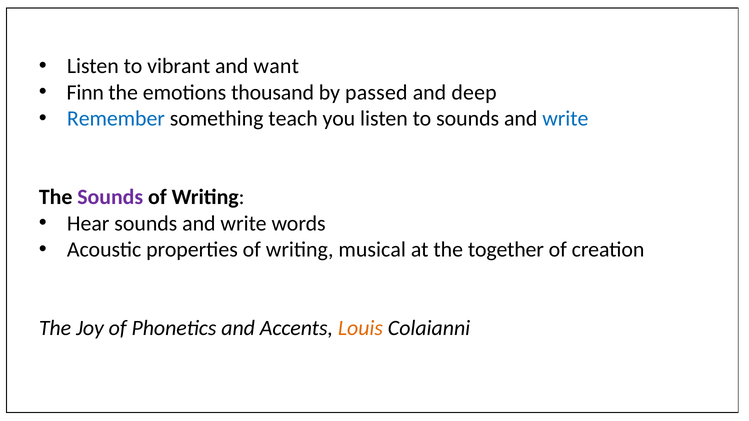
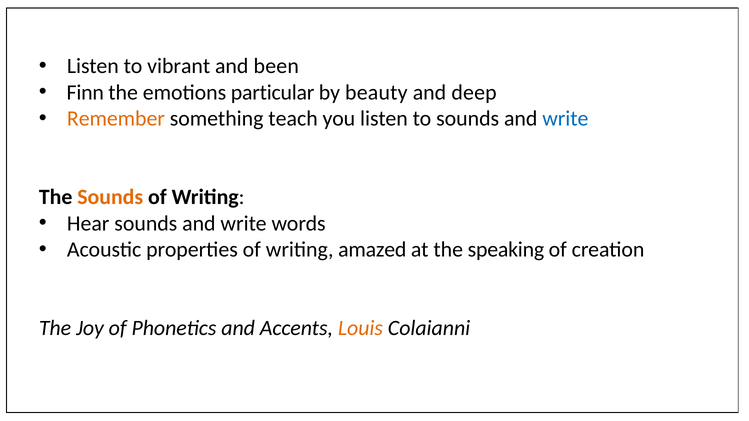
want: want -> been
thousand: thousand -> particular
passed: passed -> beauty
Remember colour: blue -> orange
Sounds at (110, 197) colour: purple -> orange
musical: musical -> amazed
together: together -> speaking
